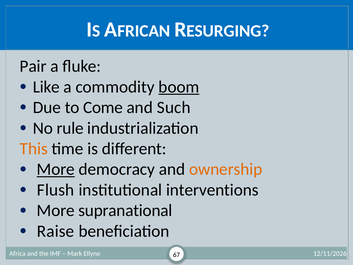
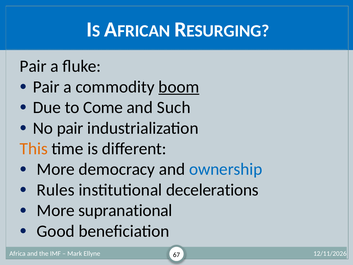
Like at (46, 87): Like -> Pair
No rule: rule -> pair
More at (56, 169) underline: present -> none
ownership colour: orange -> blue
Flush: Flush -> Rules
interventions: interventions -> decelerations
Raise: Raise -> Good
